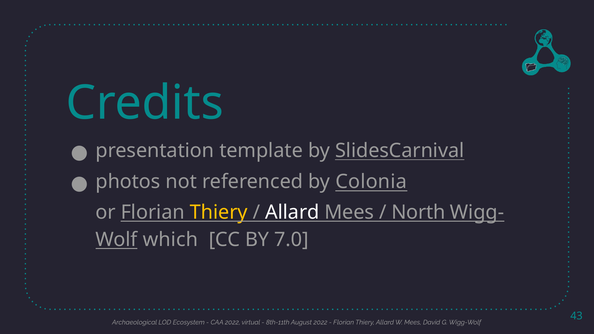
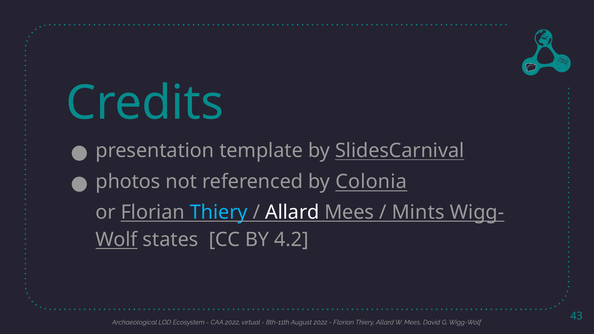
Thiery at (219, 212) colour: yellow -> light blue
North: North -> Mints
which: which -> states
7.0: 7.0 -> 4.2
